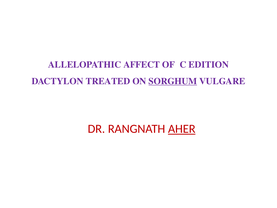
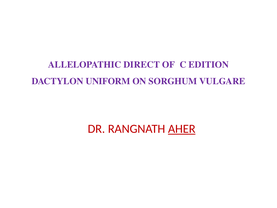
AFFECT: AFFECT -> DIRECT
TREATED: TREATED -> UNIFORM
SORGHUM underline: present -> none
